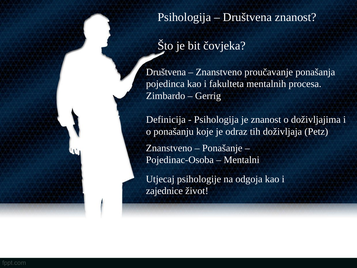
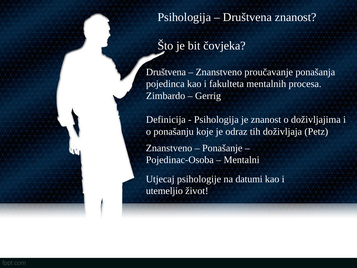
odgoja: odgoja -> datumi
zajednice: zajednice -> utemeljio
